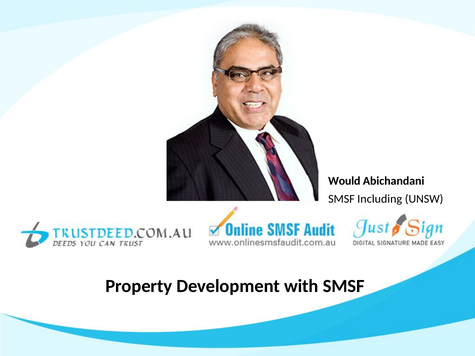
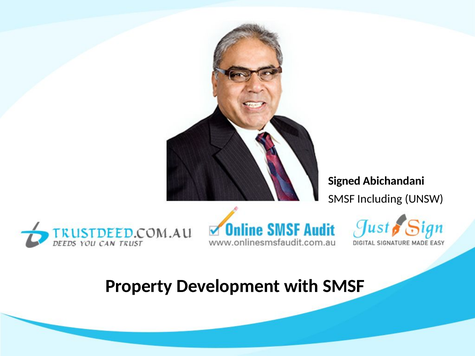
Would: Would -> Signed
